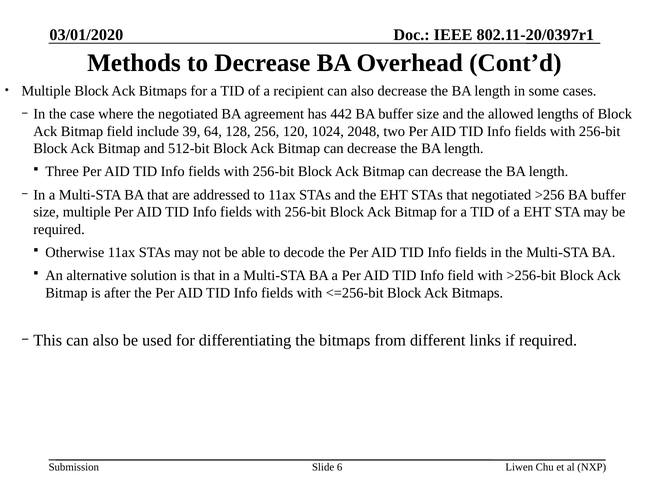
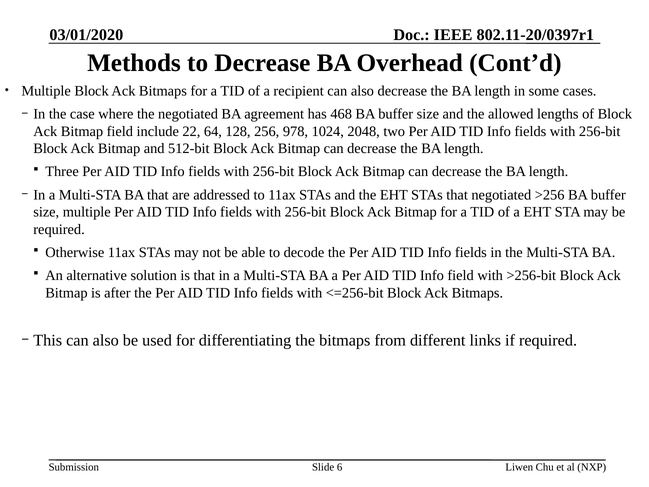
442: 442 -> 468
39: 39 -> 22
120: 120 -> 978
